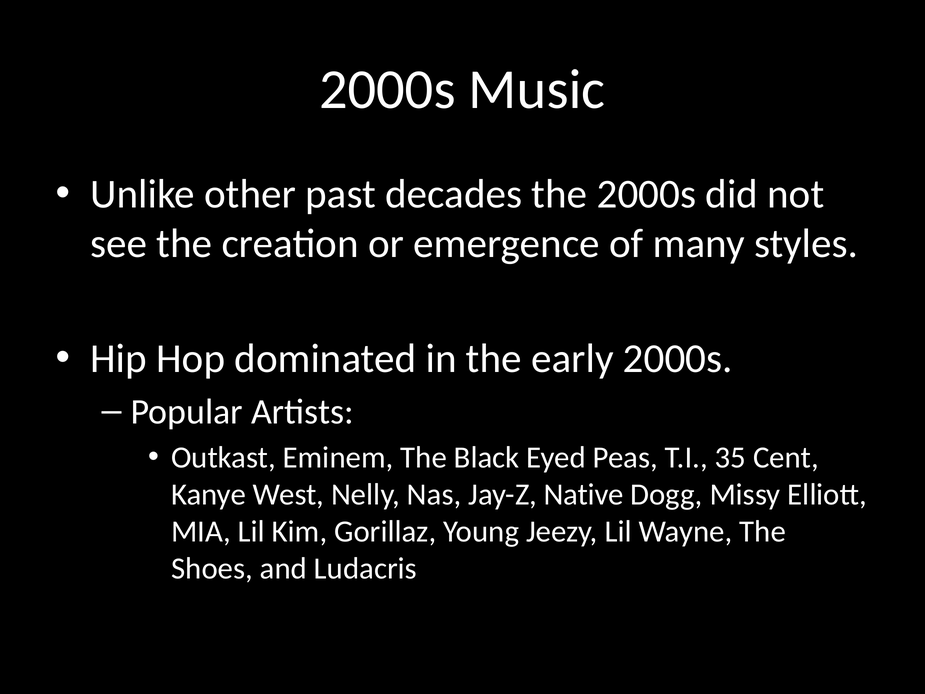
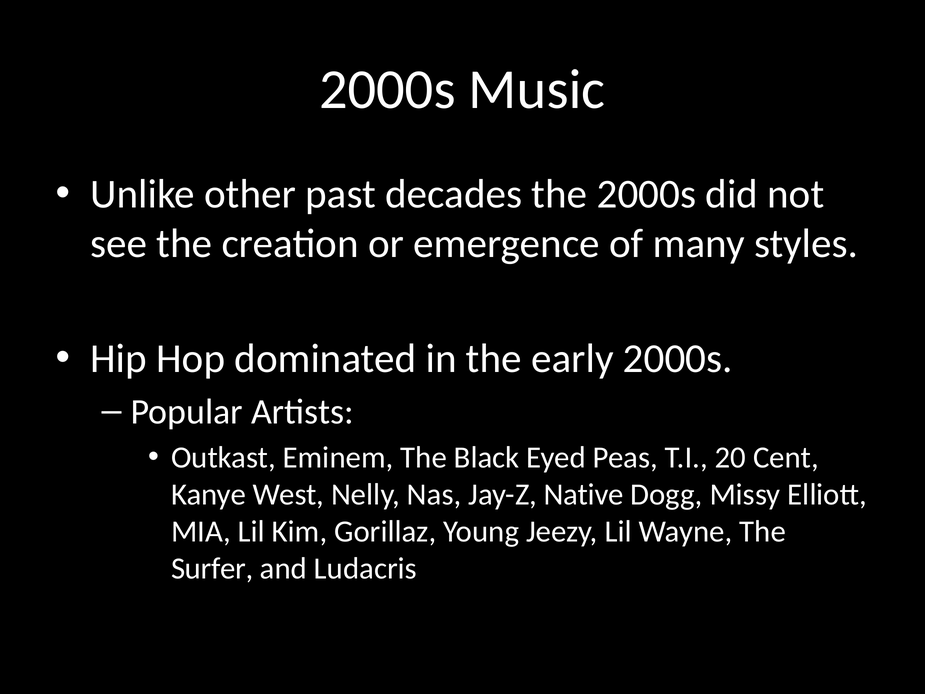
35: 35 -> 20
Shoes: Shoes -> Surfer
